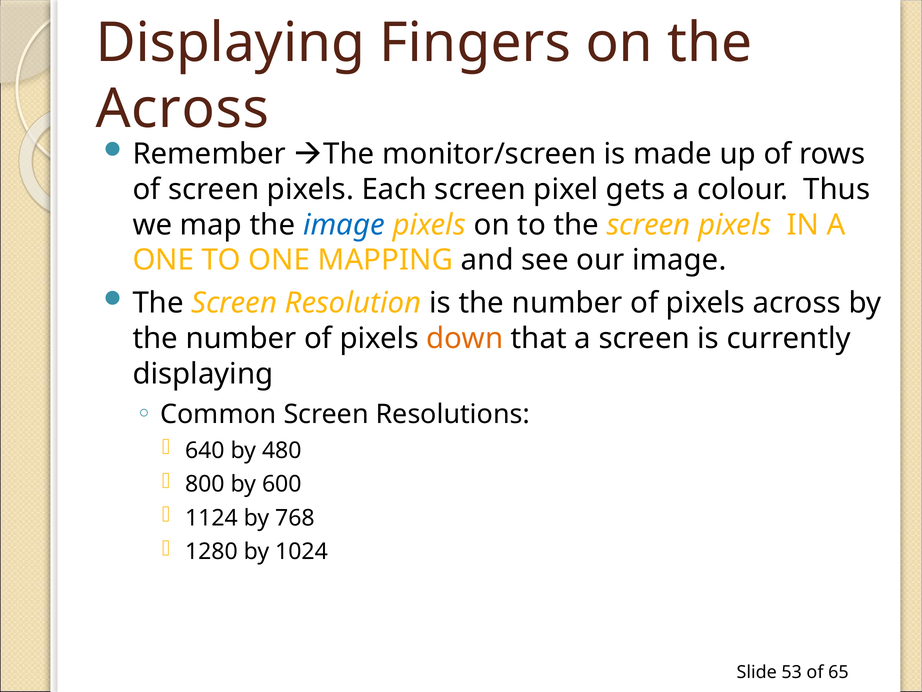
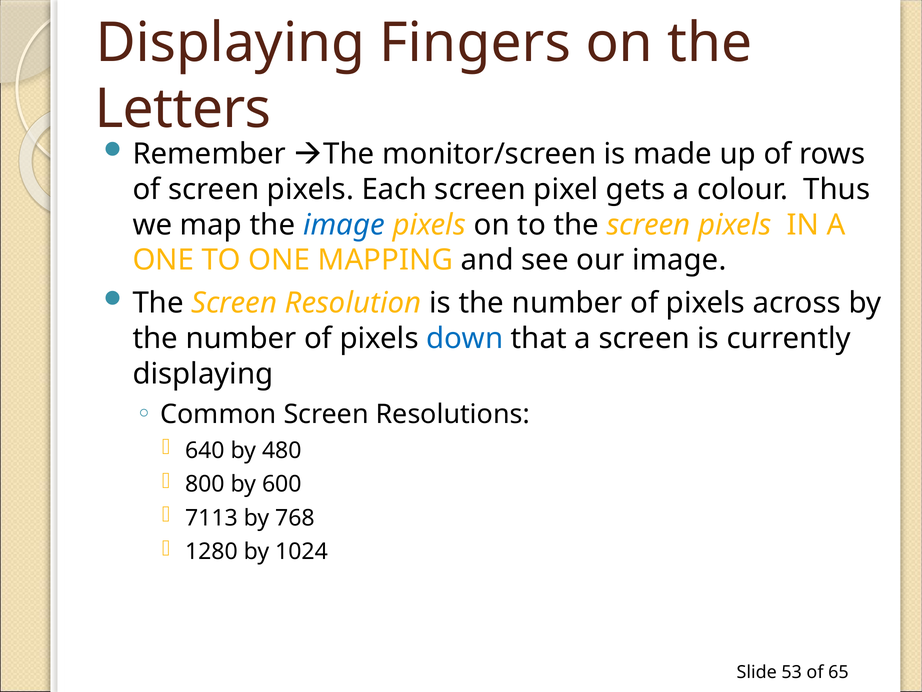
Across at (182, 109): Across -> Letters
down colour: orange -> blue
1124: 1124 -> 7113
